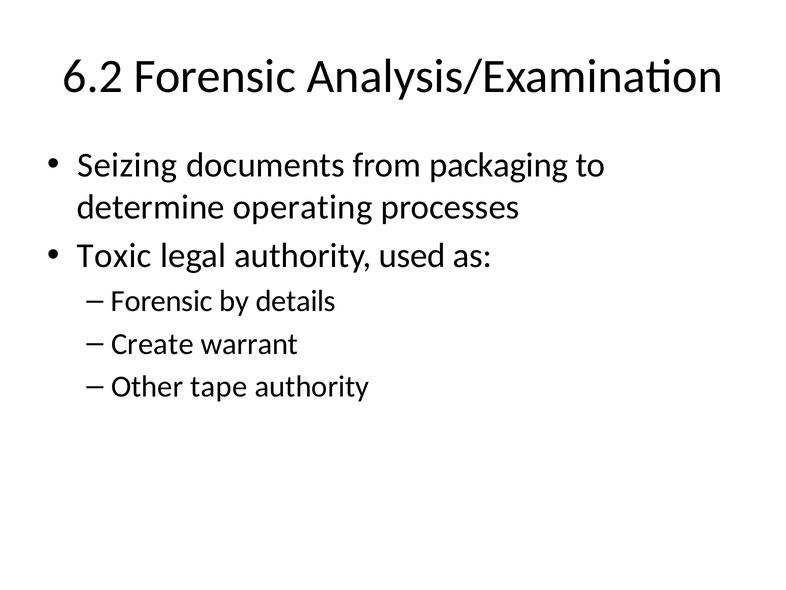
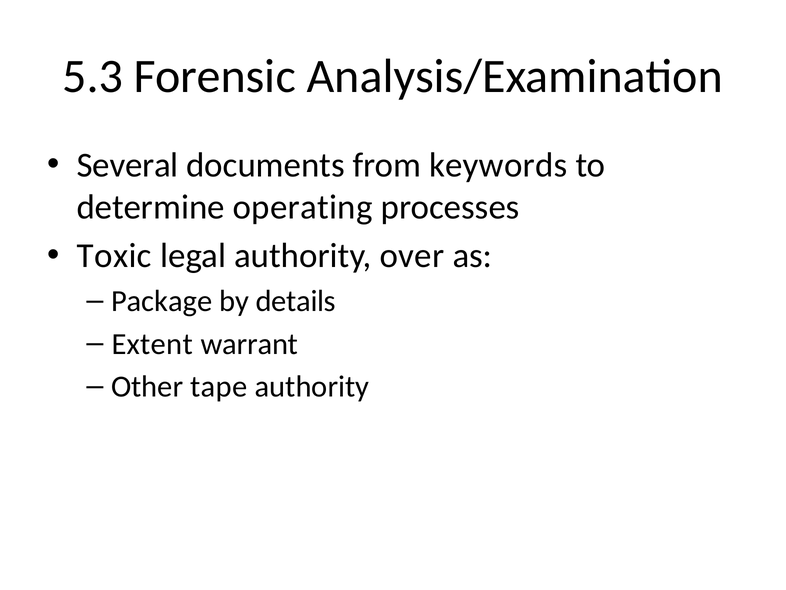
6.2: 6.2 -> 5.3
Seizing: Seizing -> Several
packaging: packaging -> keywords
used: used -> over
Forensic at (162, 301): Forensic -> Package
Create: Create -> Extent
